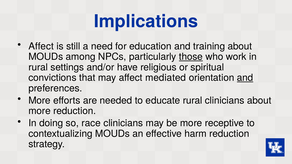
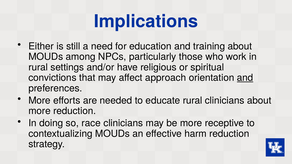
Affect at (41, 46): Affect -> Either
those underline: present -> none
mediated: mediated -> approach
